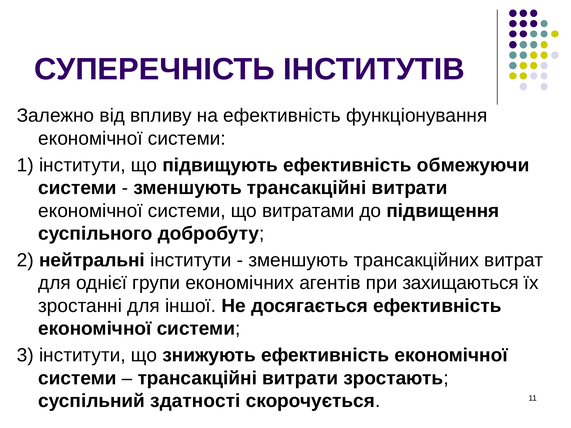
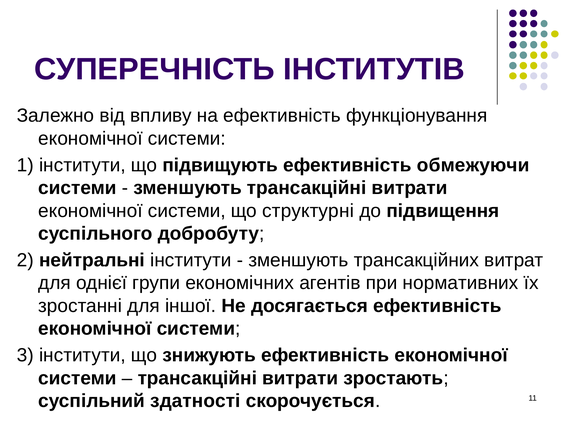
витратами: витратами -> структурні
захищаються: захищаються -> нормативних
